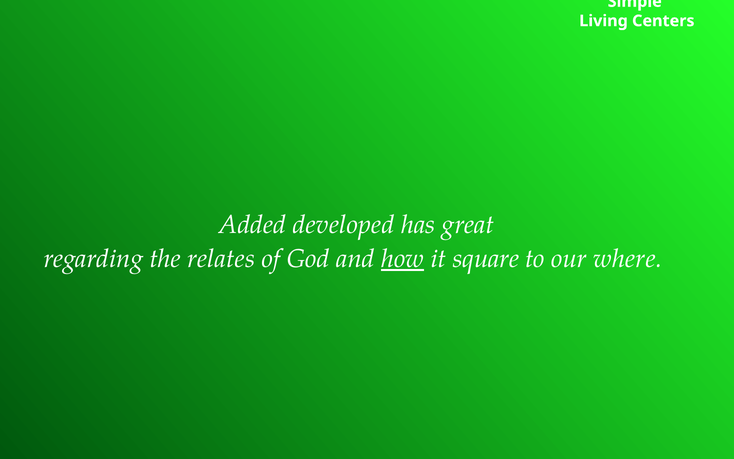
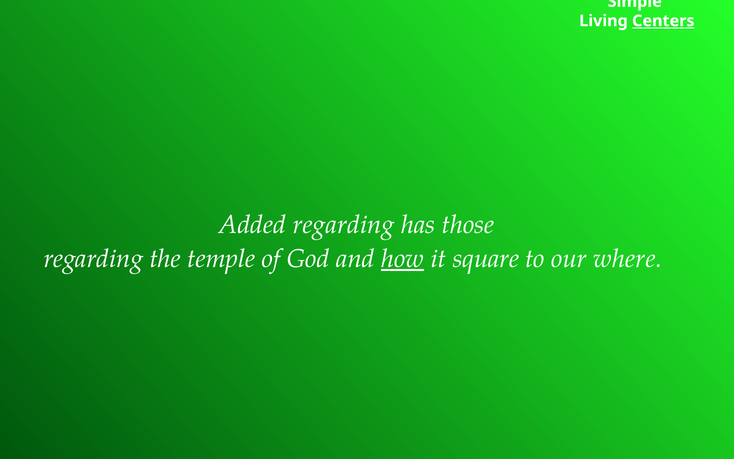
Centers underline: none -> present
Added developed: developed -> regarding
great: great -> those
relates: relates -> temple
